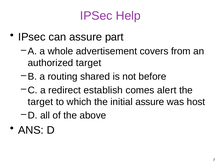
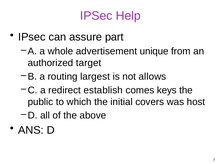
covers: covers -> unique
shared: shared -> largest
before: before -> allows
alert: alert -> keys
target at (40, 102): target -> public
initial assure: assure -> covers
